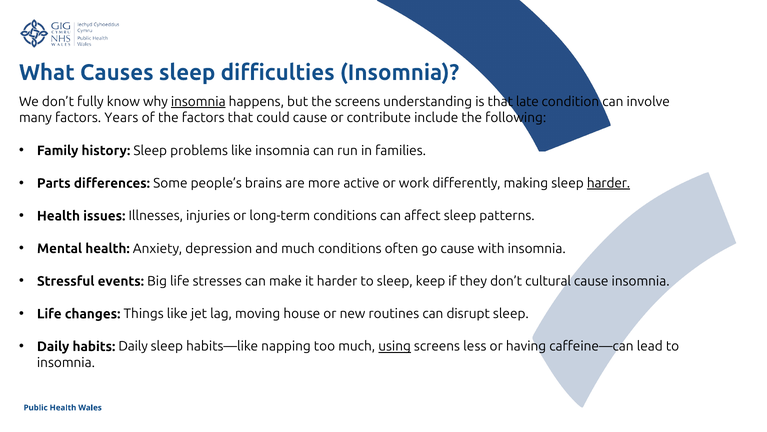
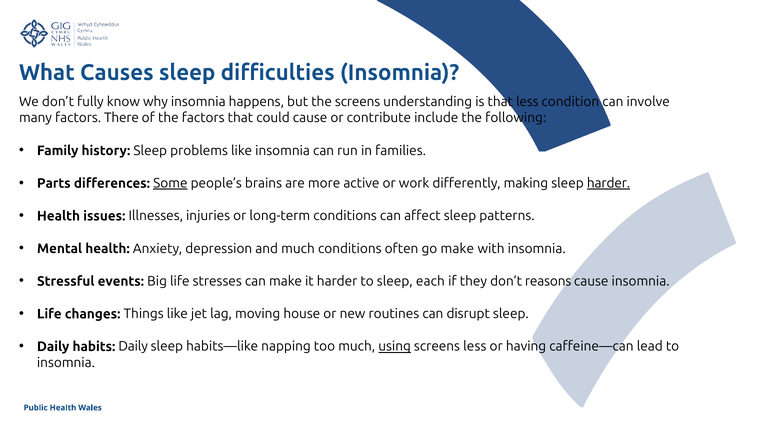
insomnia at (198, 101) underline: present -> none
that late: late -> less
Years: Years -> There
Some underline: none -> present
go cause: cause -> make
keep: keep -> each
cultural: cultural -> reasons
